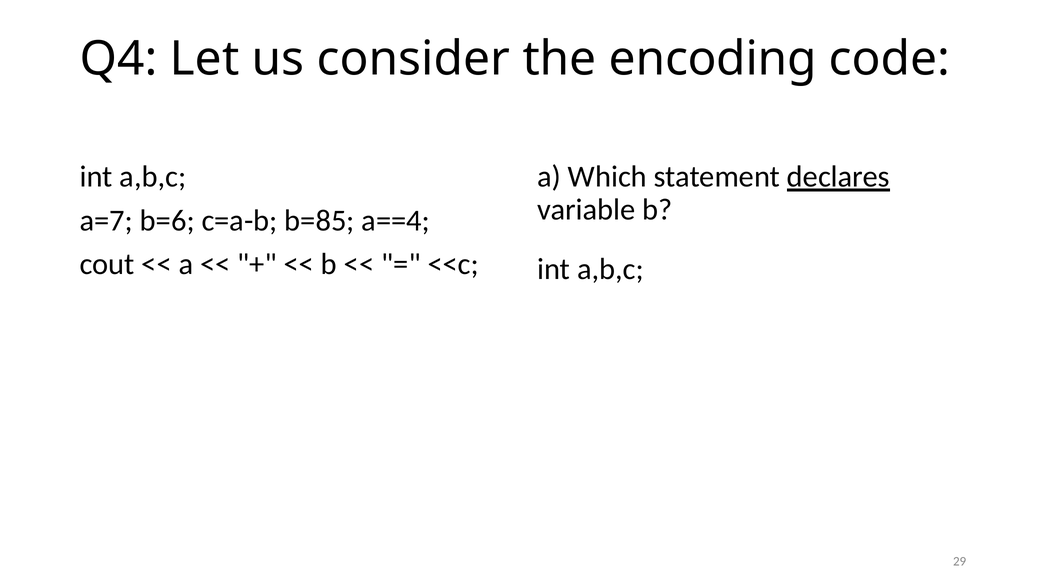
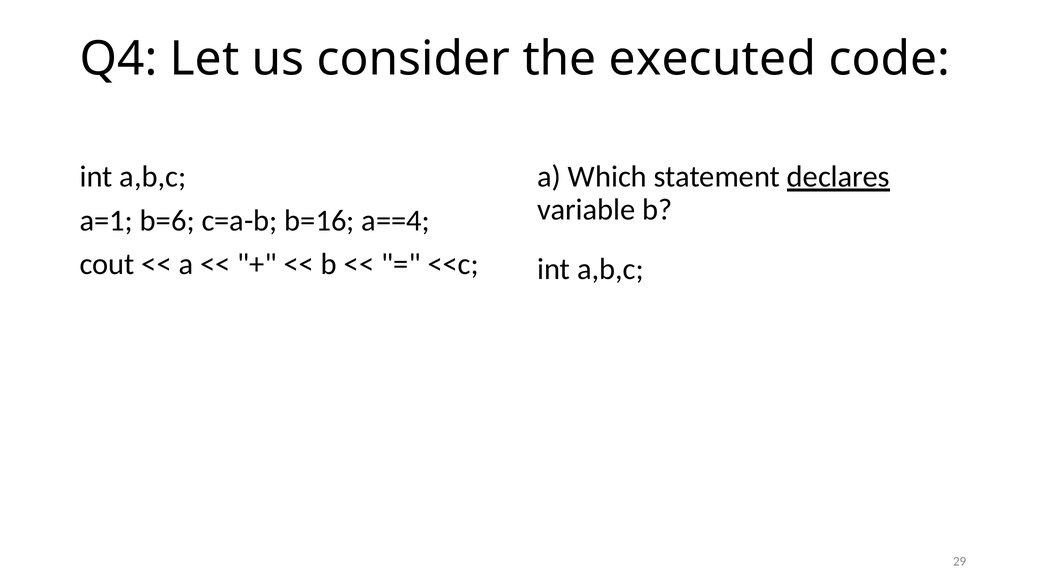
encoding: encoding -> executed
a=7: a=7 -> a=1
b=85: b=85 -> b=16
